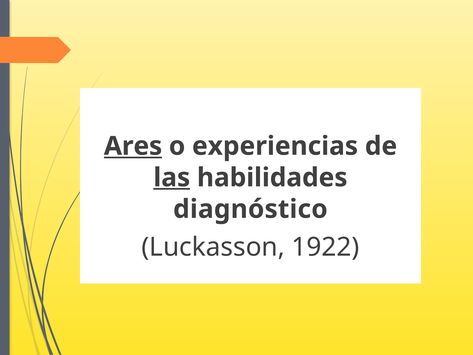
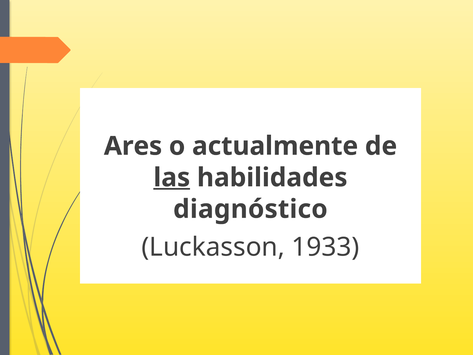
Ares underline: present -> none
experiencias: experiencias -> actualmente
1922: 1922 -> 1933
